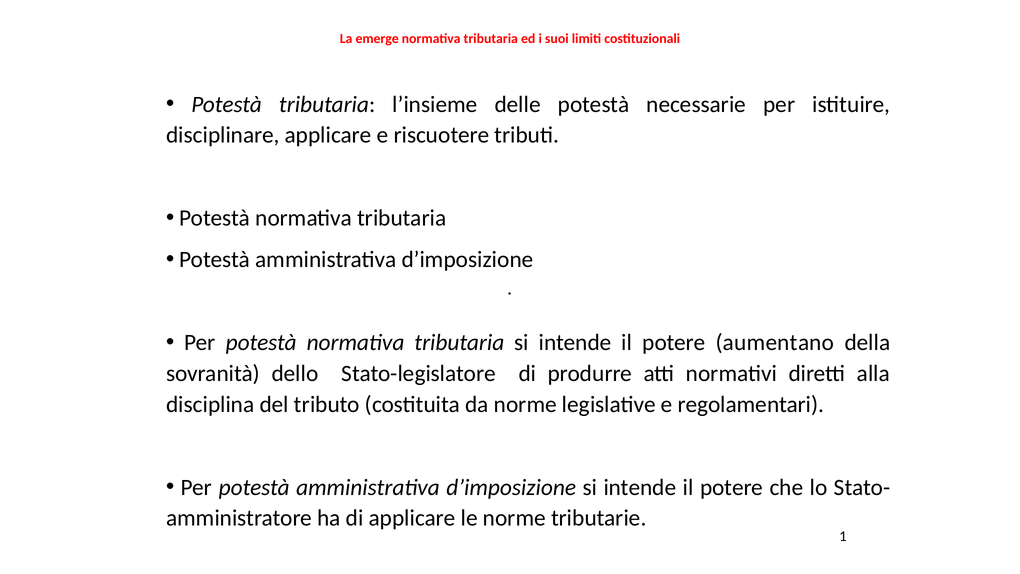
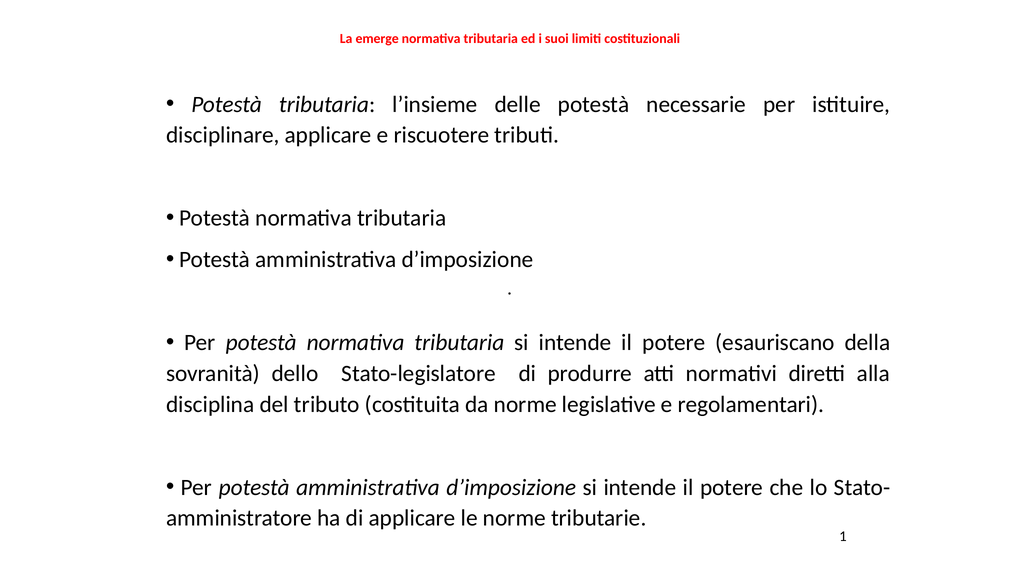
aumentano: aumentano -> esauriscano
